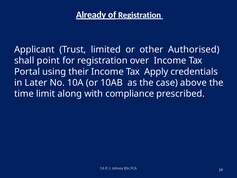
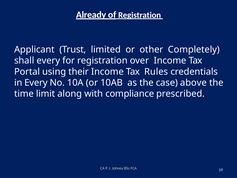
Authorised: Authorised -> Completely
shall point: point -> every
Apply: Apply -> Rules
in Later: Later -> Every
